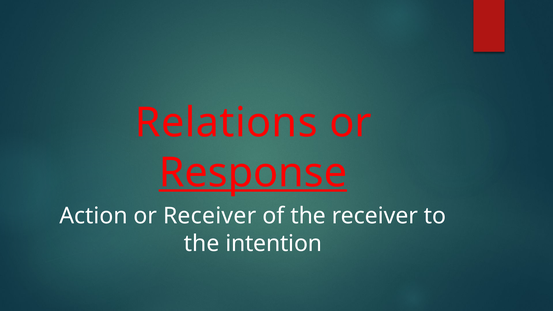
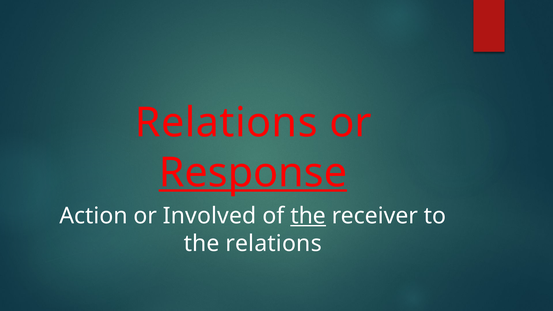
or Receiver: Receiver -> Involved
the at (308, 216) underline: none -> present
the intention: intention -> relations
